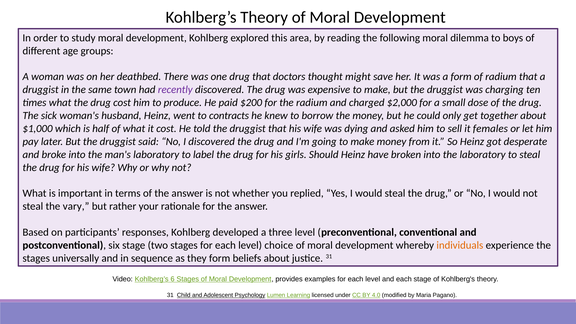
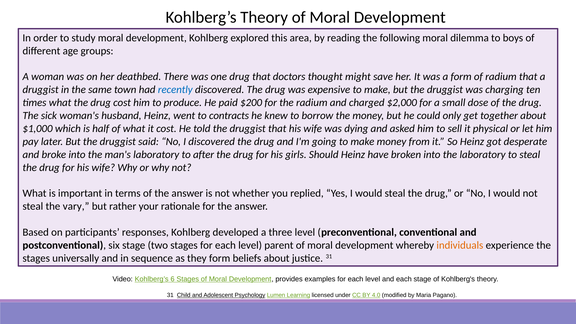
recently colour: purple -> blue
females: females -> physical
label: label -> after
choice: choice -> parent
